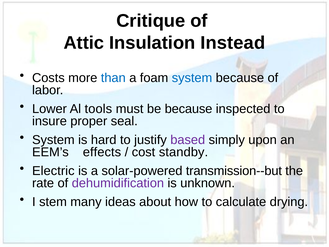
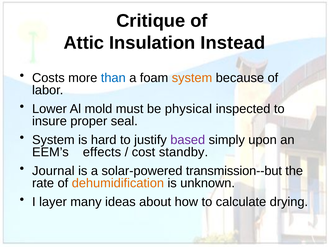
system at (192, 78) colour: blue -> orange
tools: tools -> mold
be because: because -> physical
Electric: Electric -> Journal
dehumidification colour: purple -> orange
stem: stem -> layer
